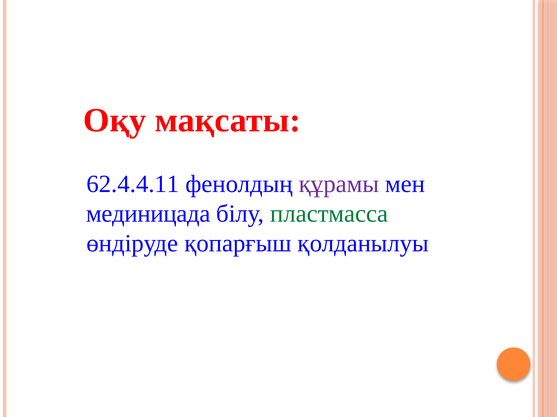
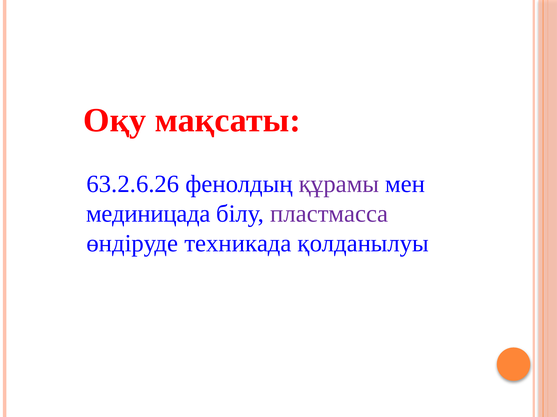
62.4.4.11: 62.4.4.11 -> 63.2.6.26
пластмасса colour: green -> purple
қопарғыш: қопарғыш -> техникада
